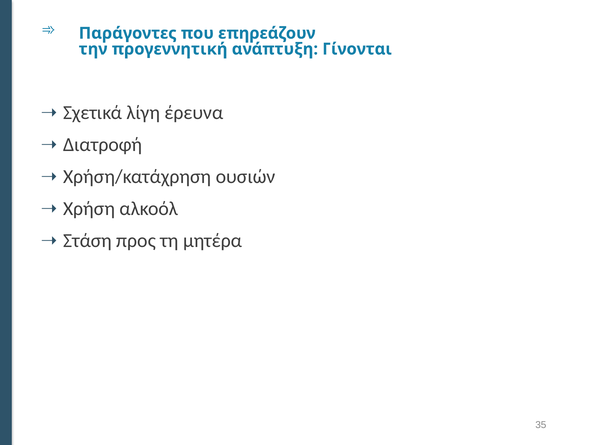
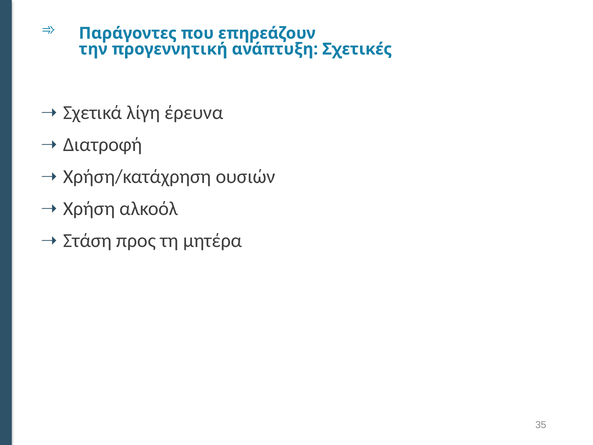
Γίνονται: Γίνονται -> Σχετικές
